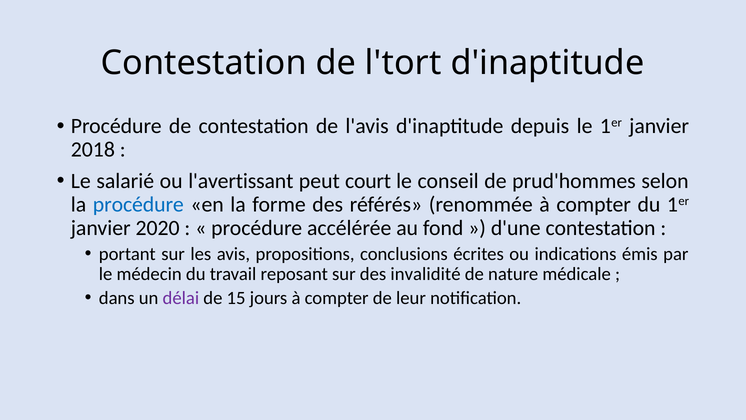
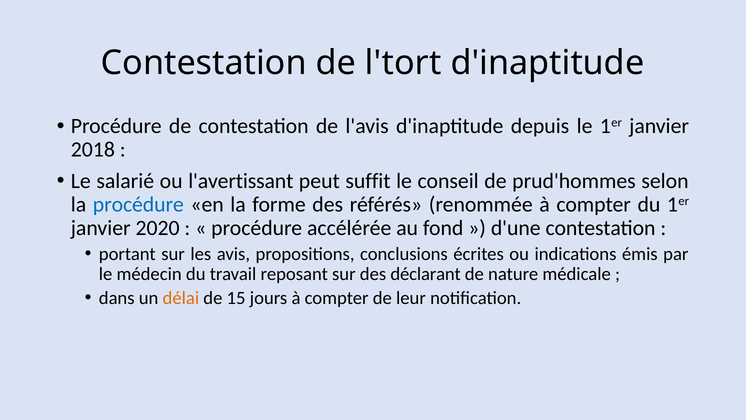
court: court -> suffit
invalidité: invalidité -> déclarant
délai colour: purple -> orange
